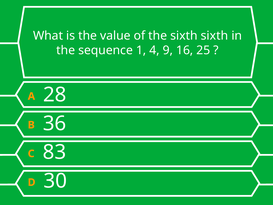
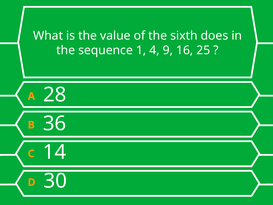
sixth sixth: sixth -> does
83: 83 -> 14
